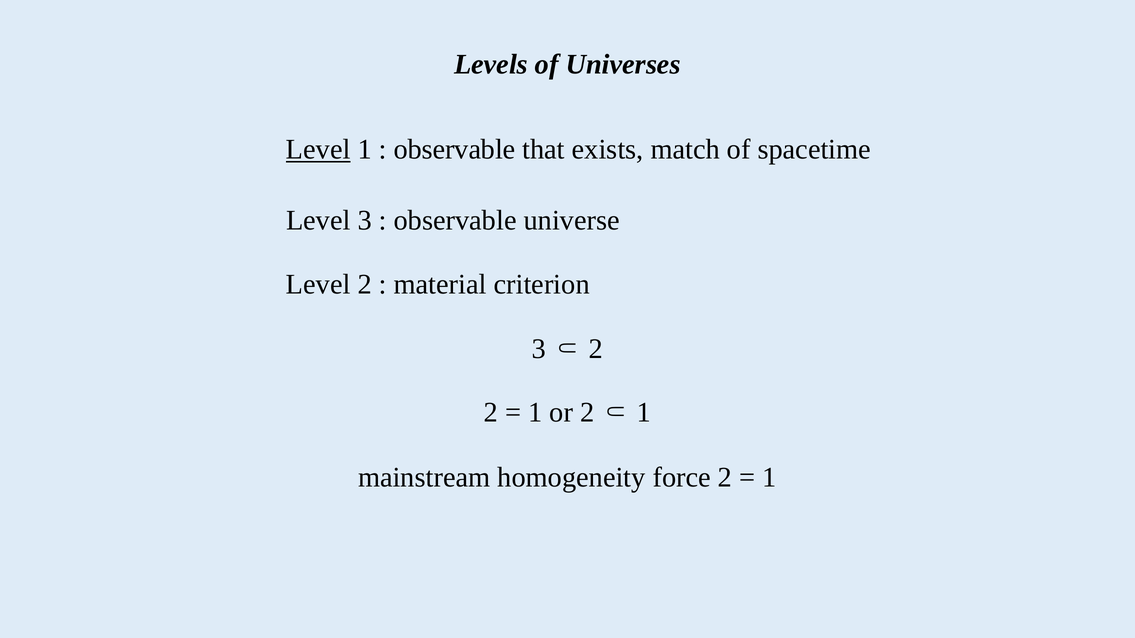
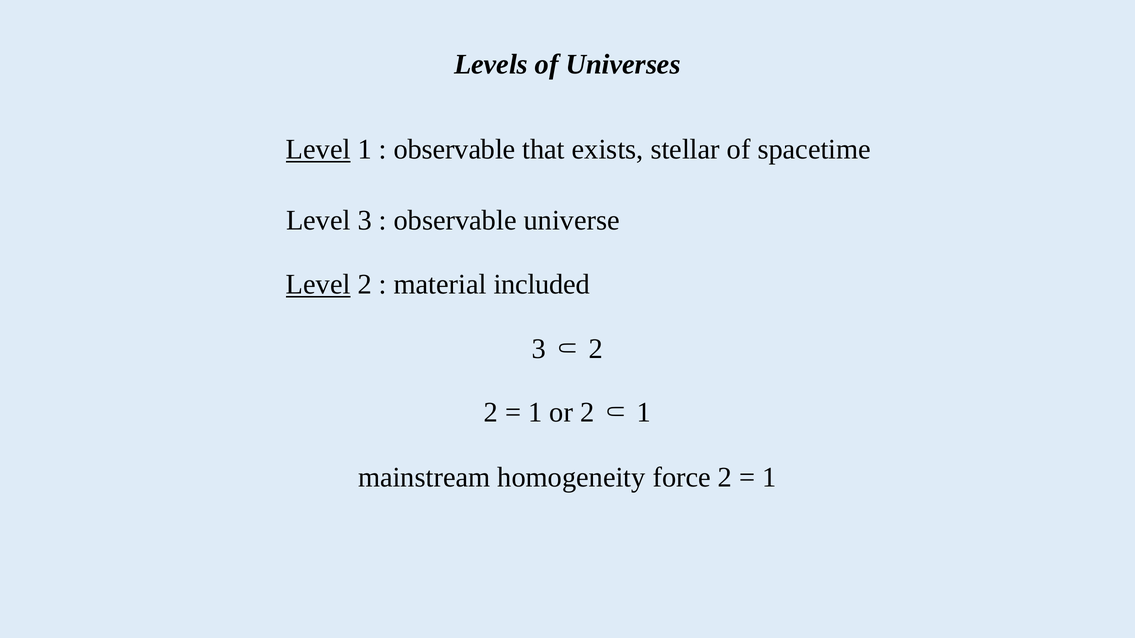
match: match -> stellar
Level at (318, 285) underline: none -> present
criterion: criterion -> included
